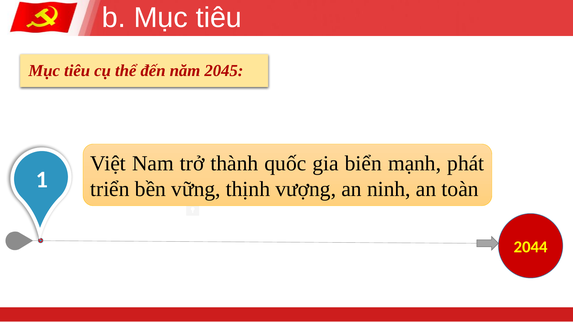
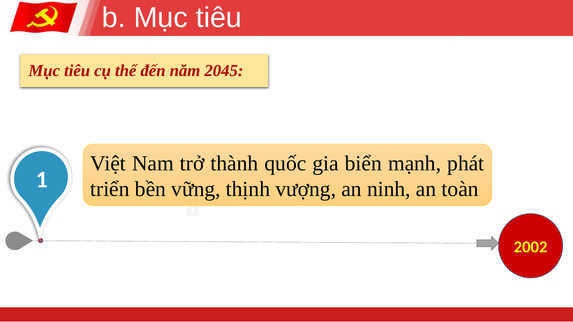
2044: 2044 -> 2002
